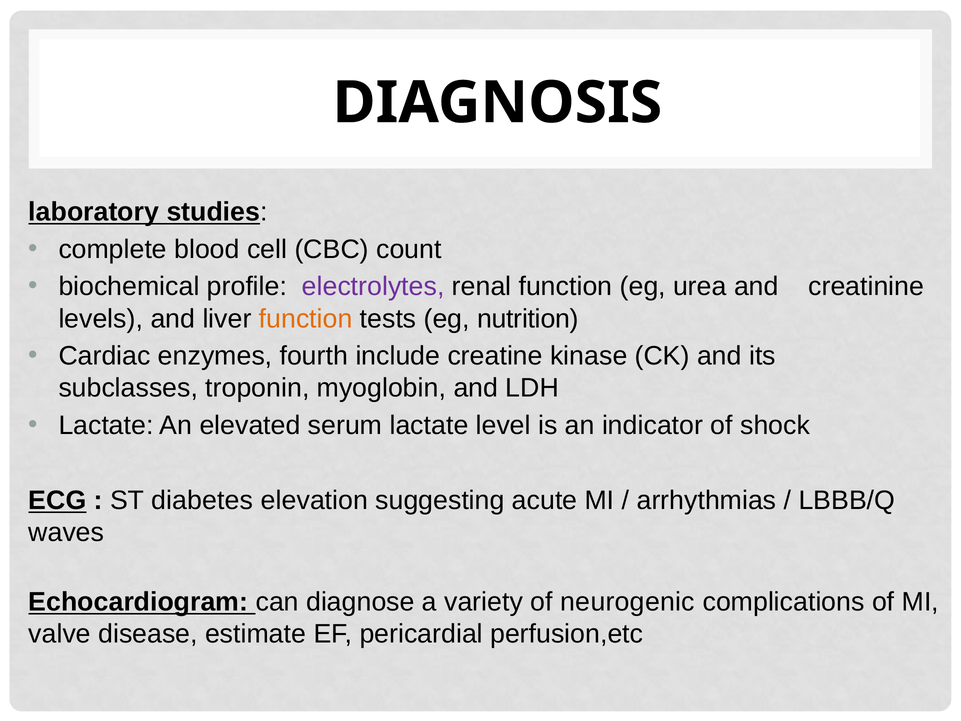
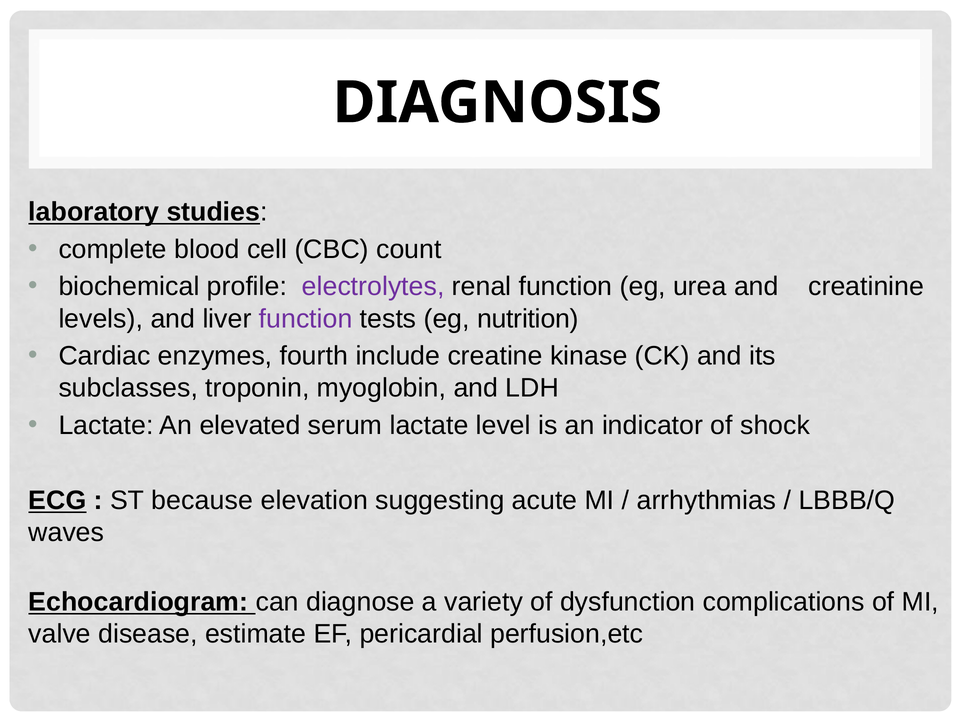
function at (306, 319) colour: orange -> purple
diabetes: diabetes -> because
neurogenic: neurogenic -> dysfunction
